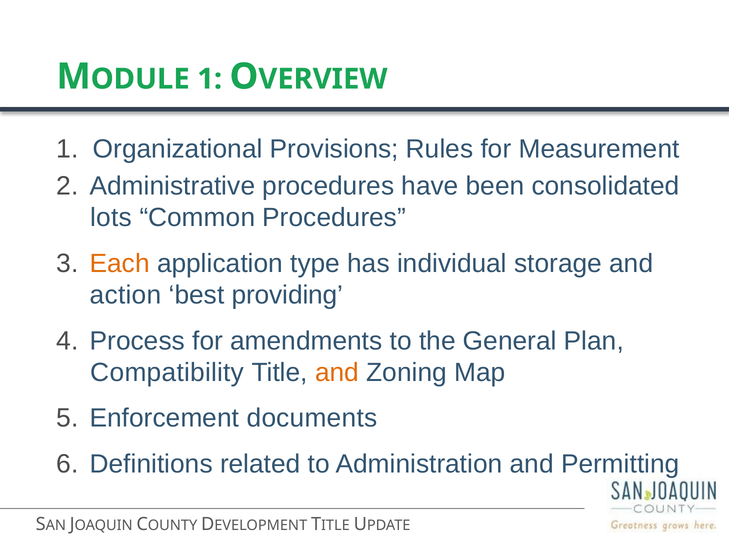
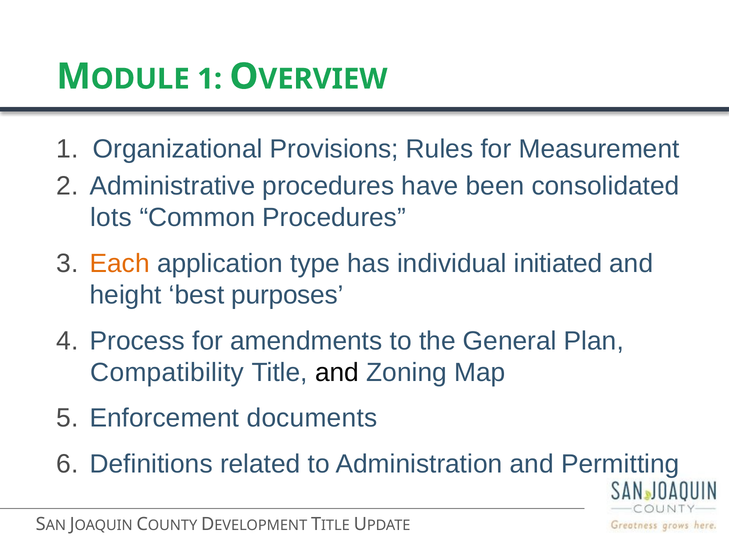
storage: storage -> initiated
action: action -> height
providing: providing -> purposes
and at (337, 372) colour: orange -> black
